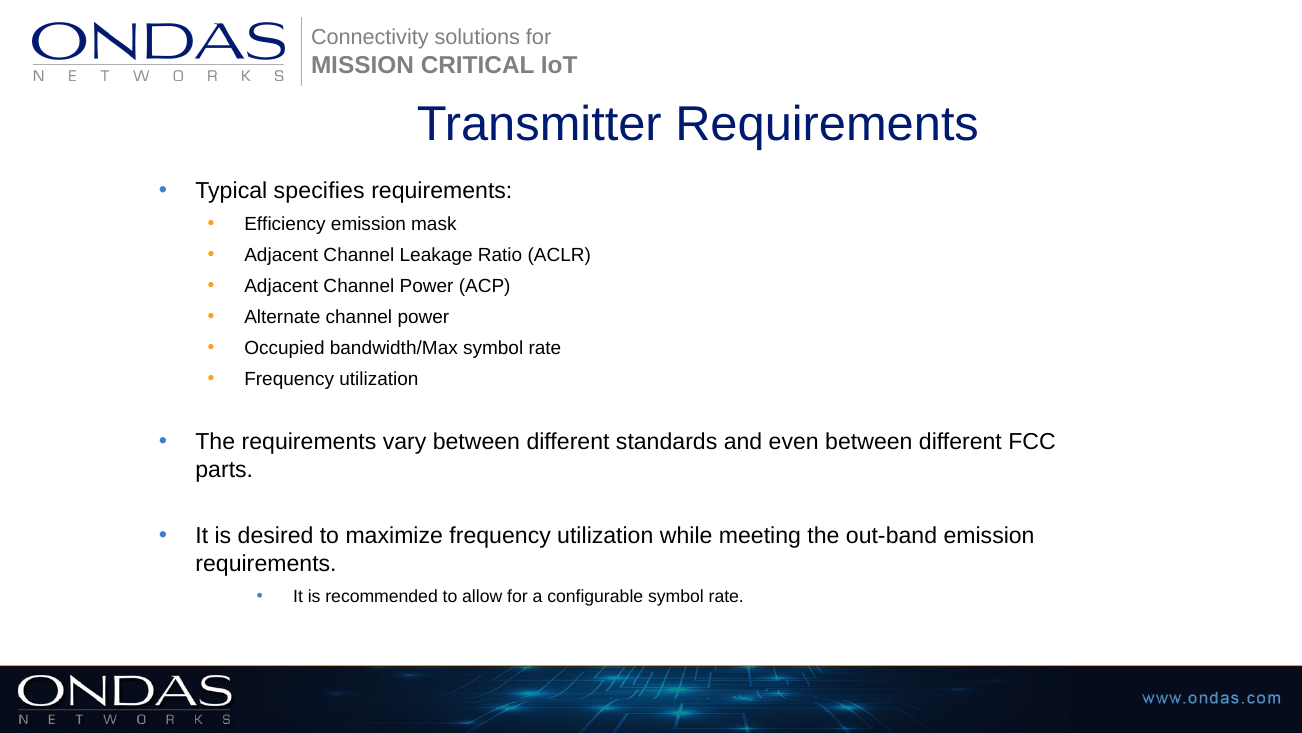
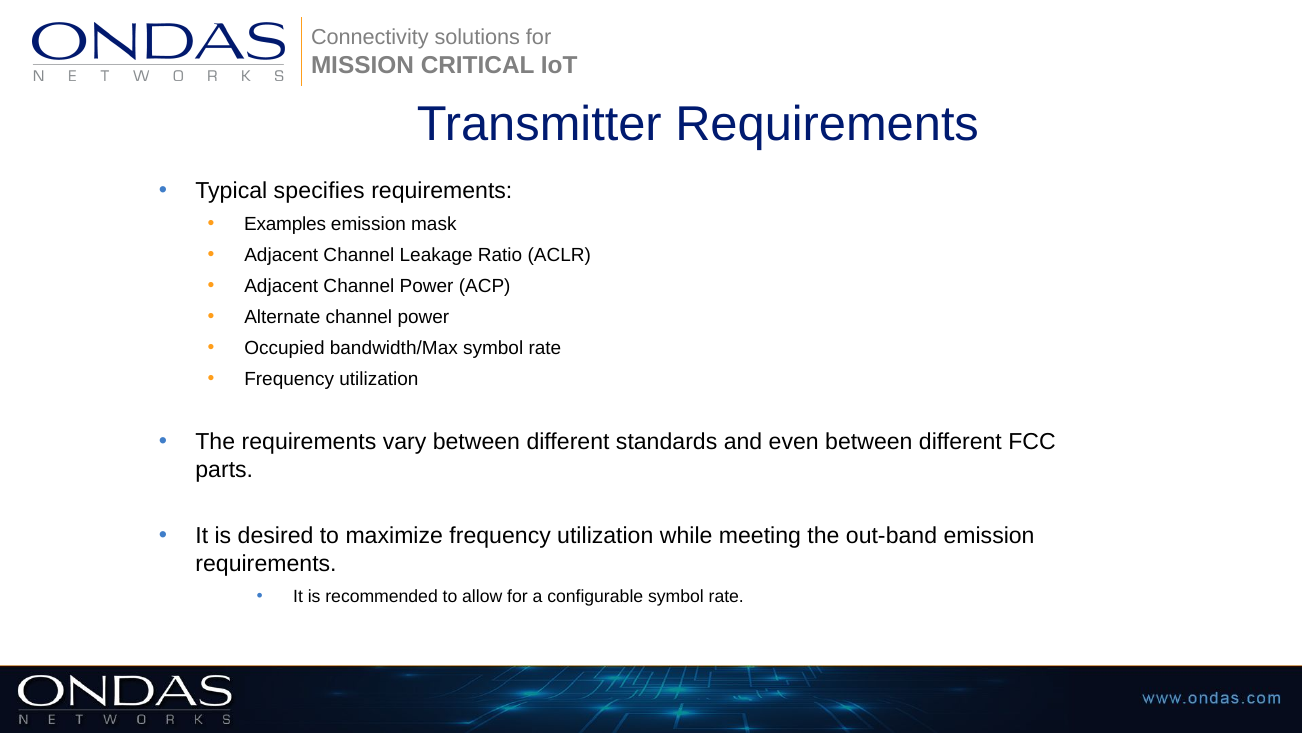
Efficiency: Efficiency -> Examples
